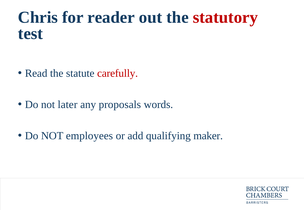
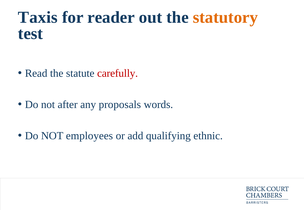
Chris: Chris -> Taxis
statutory colour: red -> orange
later: later -> after
maker: maker -> ethnic
